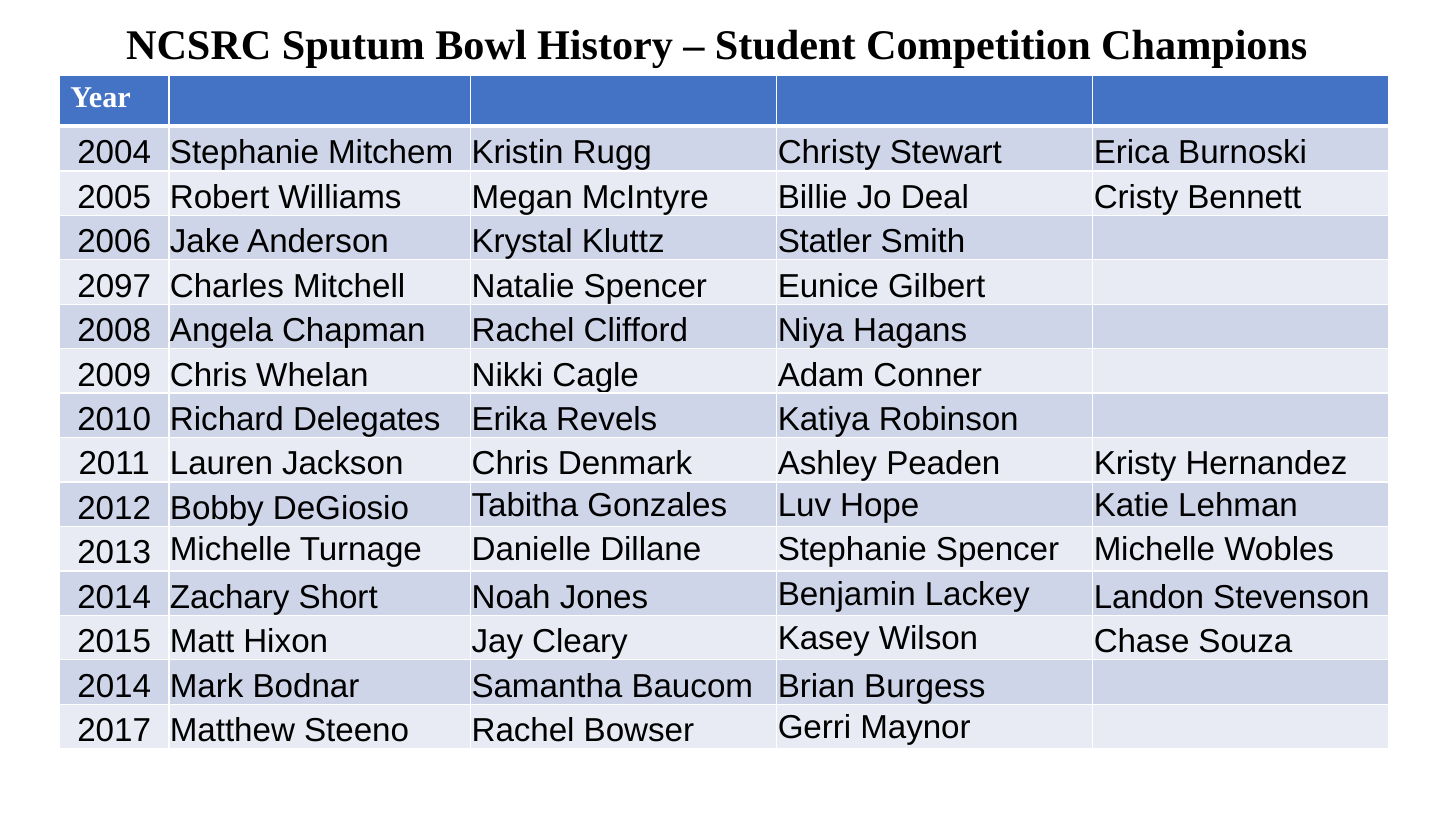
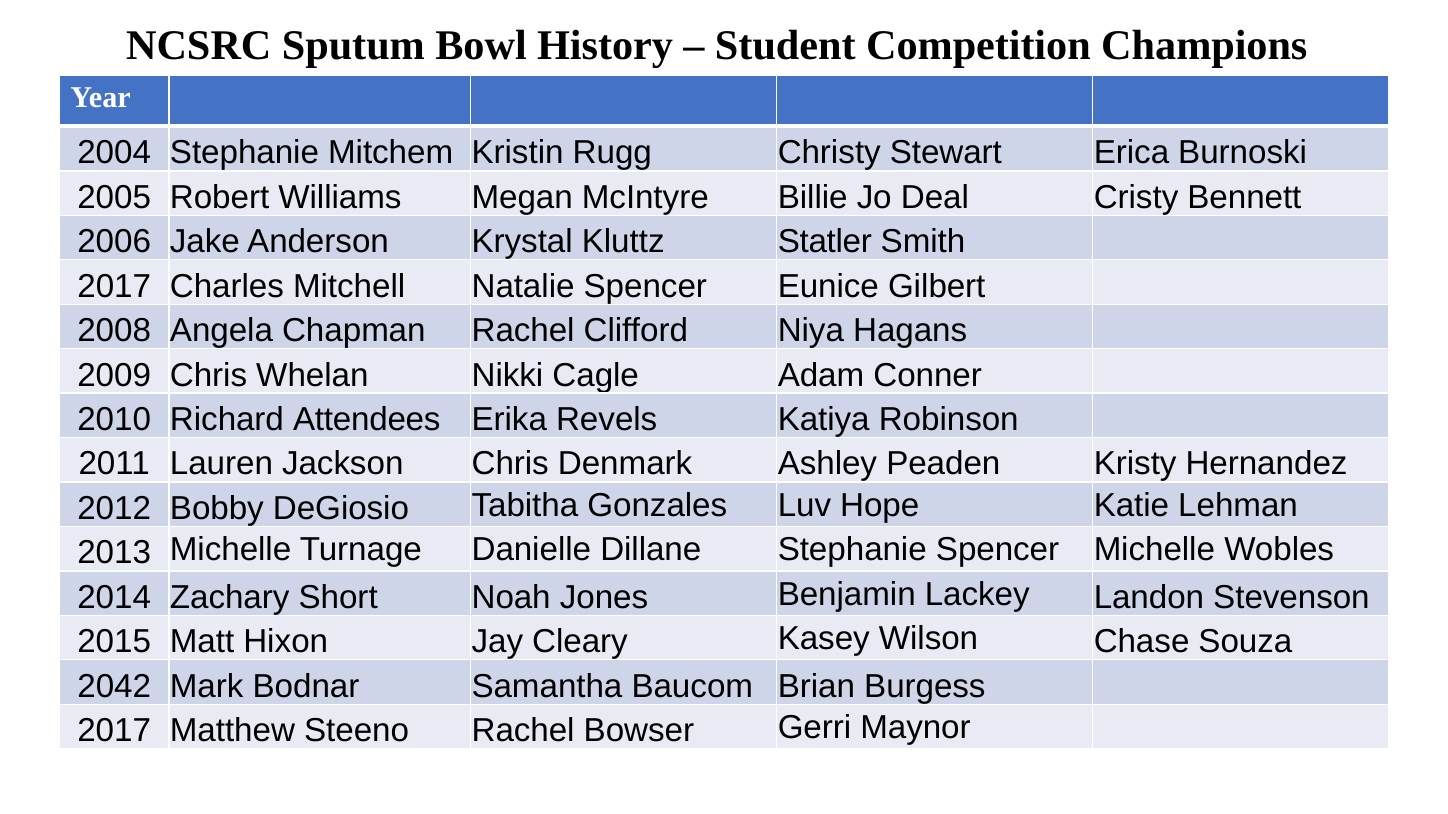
2097 at (114, 286): 2097 -> 2017
Delegates: Delegates -> Attendees
2014 at (114, 687): 2014 -> 2042
